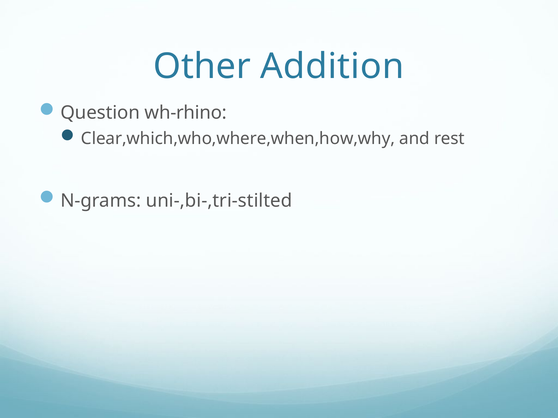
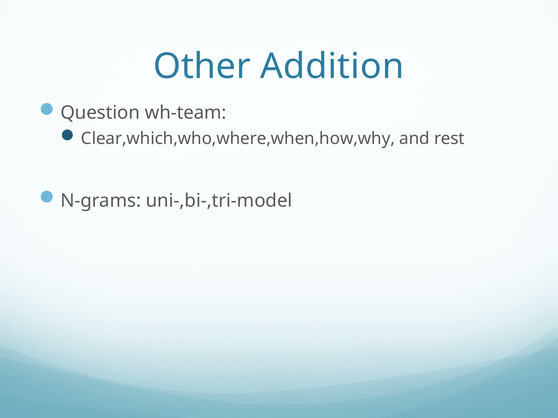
wh-rhino: wh-rhino -> wh-team
uni-,bi-,tri-stilted: uni-,bi-,tri-stilted -> uni-,bi-,tri-model
